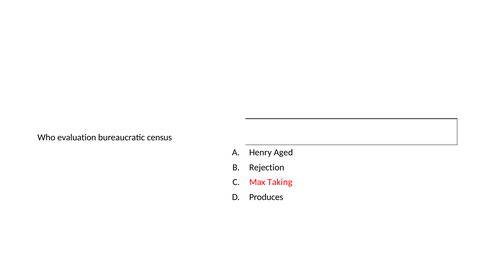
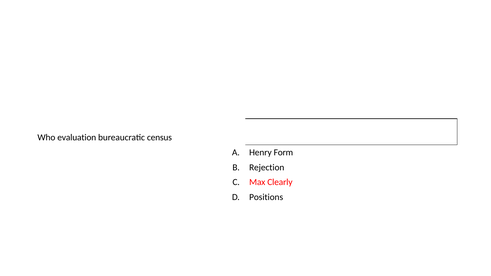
Aged: Aged -> Form
Taking: Taking -> Clearly
Produces: Produces -> Positions
